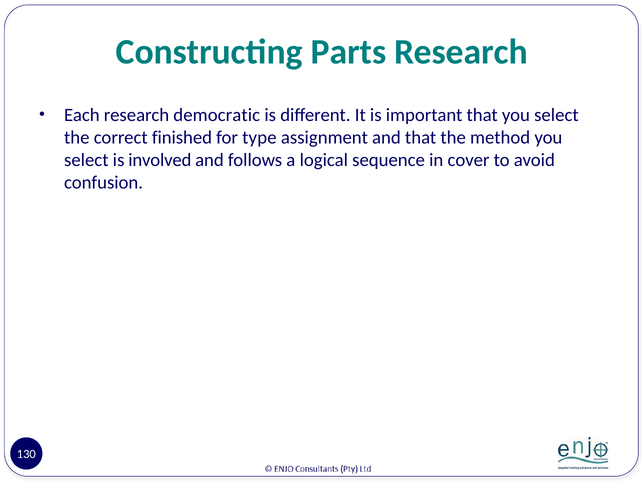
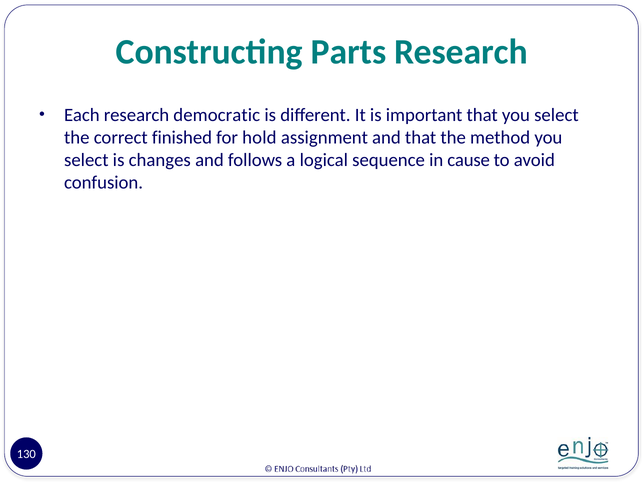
type: type -> hold
involved: involved -> changes
cover: cover -> cause
